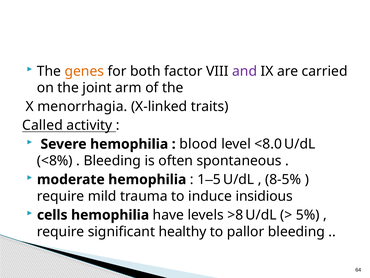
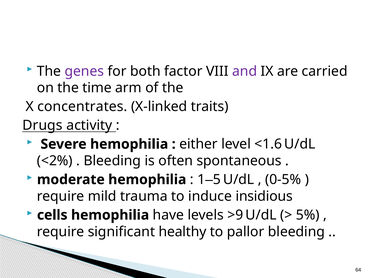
genes colour: orange -> purple
joint: joint -> time
menorrhagia: menorrhagia -> concentrates
Called: Called -> Drugs
blood: blood -> either
<8.0: <8.0 -> <1.6
<8%: <8% -> <2%
8-5%: 8-5% -> 0-5%
>8: >8 -> >9
